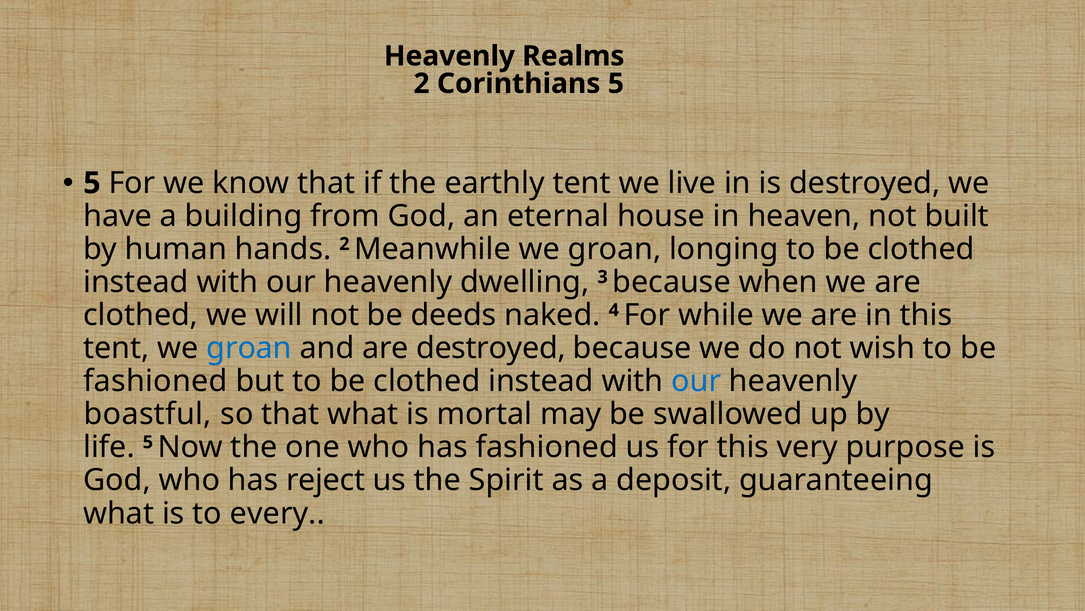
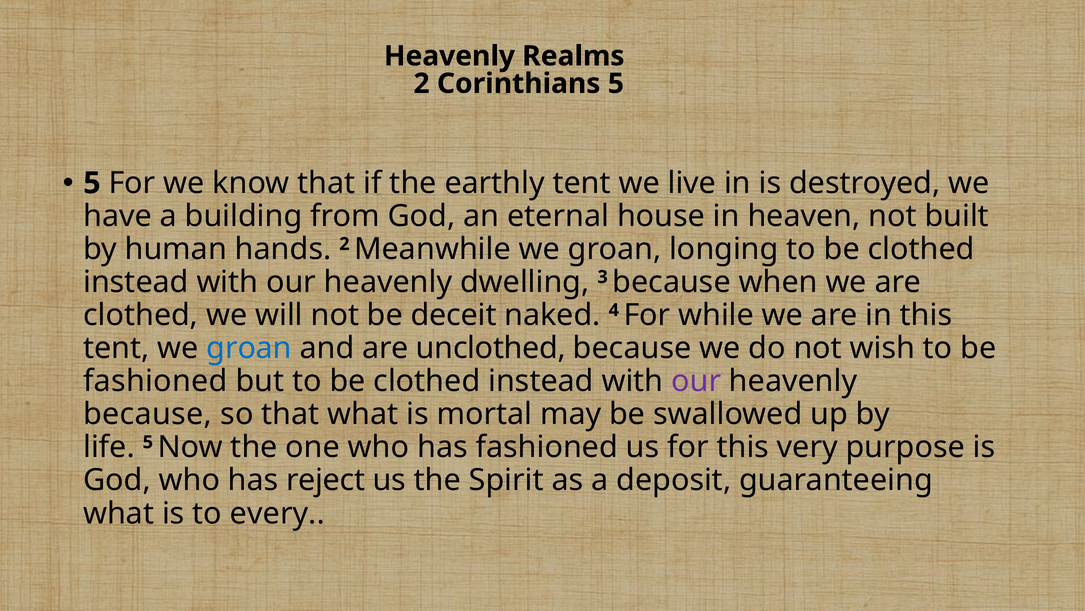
deeds: deeds -> deceit
are destroyed: destroyed -> unclothed
our at (696, 381) colour: blue -> purple
boastful at (148, 414): boastful -> because
